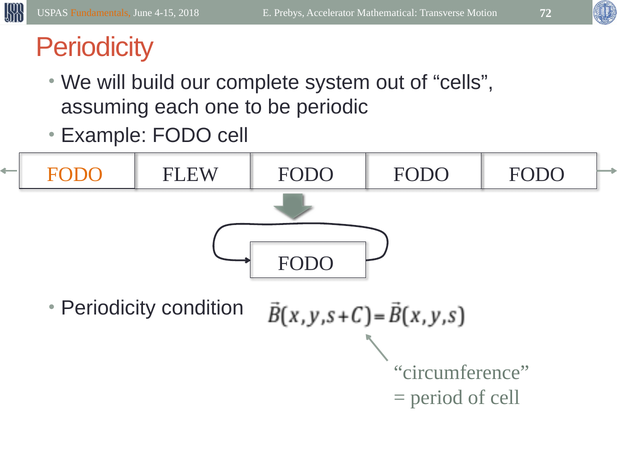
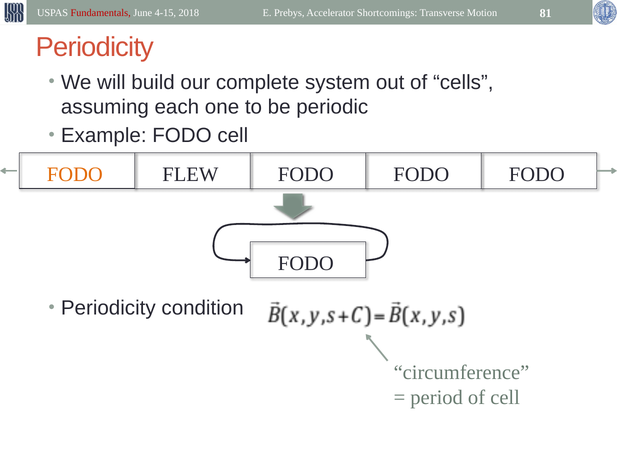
Fundamentals colour: orange -> red
Mathematical: Mathematical -> Shortcomings
72: 72 -> 81
